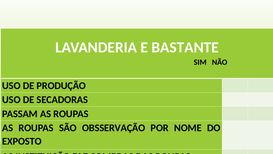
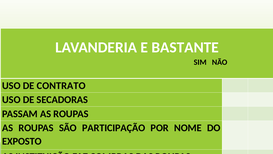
PRODUÇÃO: PRODUÇÃO -> CONTRATO
OBSSERVAÇÃO: OBSSERVAÇÃO -> PARTICIPAÇÃO
